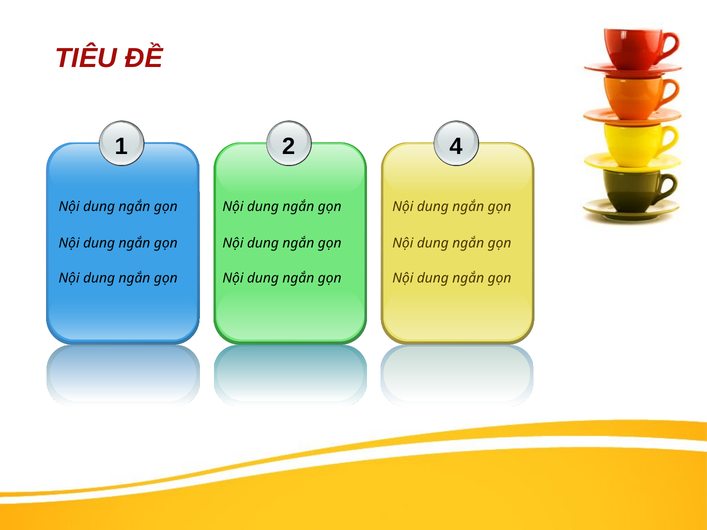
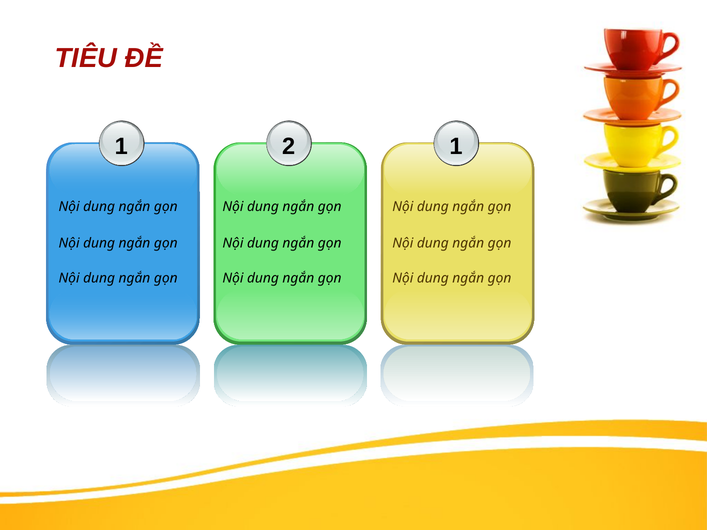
4 at (456, 146): 4 -> 1
